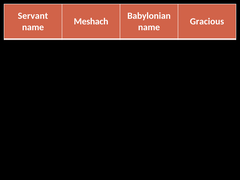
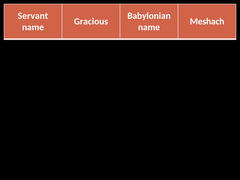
Meshach at (91, 21): Meshach -> Gracious
Gracious at (207, 21): Gracious -> Meshach
